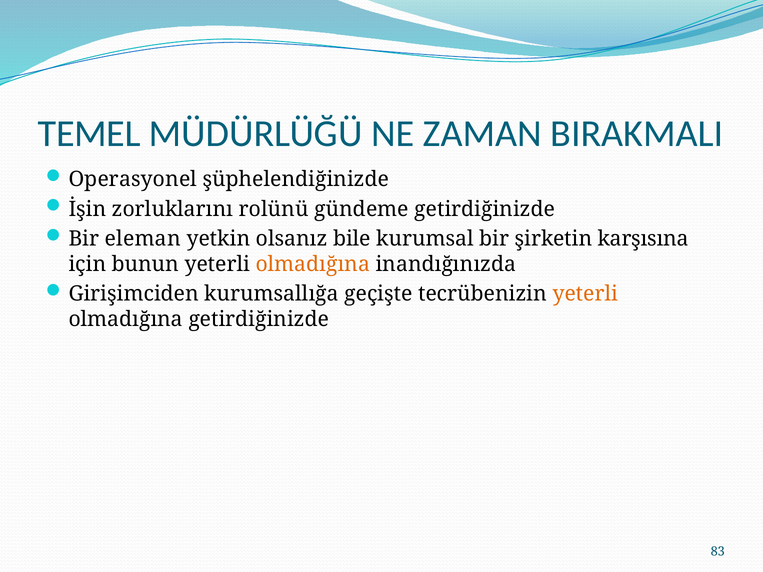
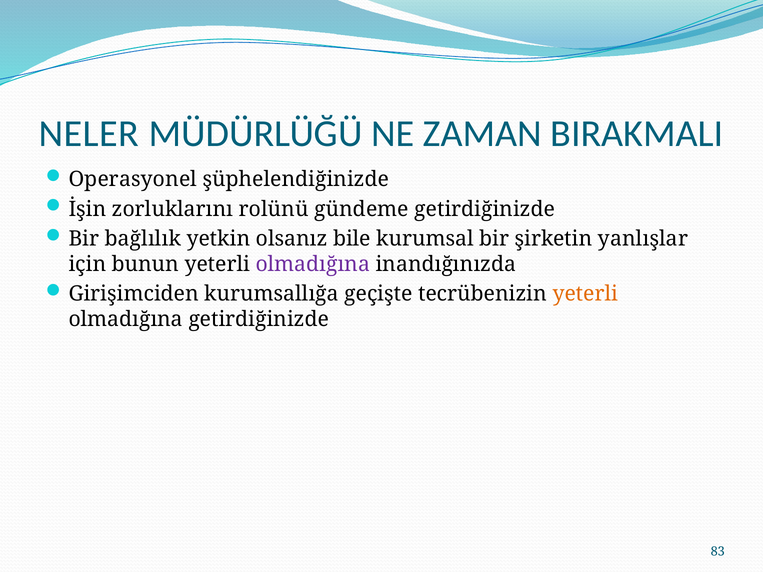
TEMEL: TEMEL -> NELER
eleman: eleman -> bağlılık
karşısına: karşısına -> yanlışlar
olmadığına at (313, 264) colour: orange -> purple
